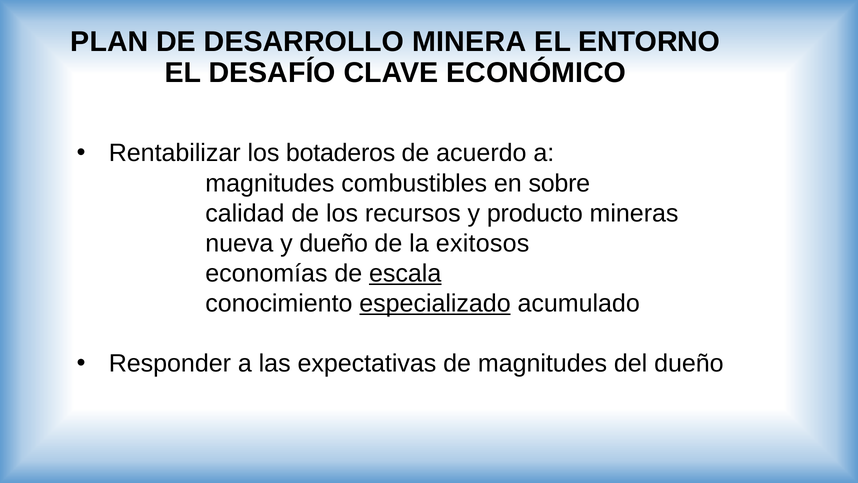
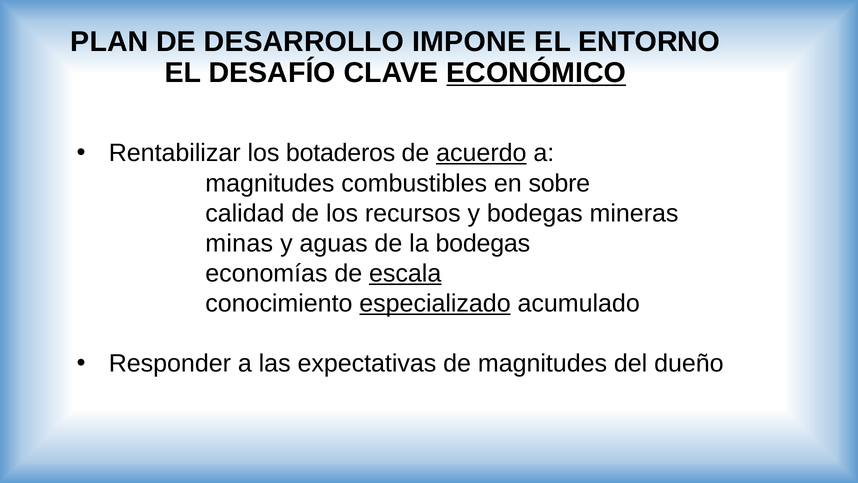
MINERA: MINERA -> IMPONE
ECONÓMICO underline: none -> present
acuerdo underline: none -> present
y producto: producto -> bodegas
nueva: nueva -> minas
y dueño: dueño -> aguas
la exitosos: exitosos -> bodegas
